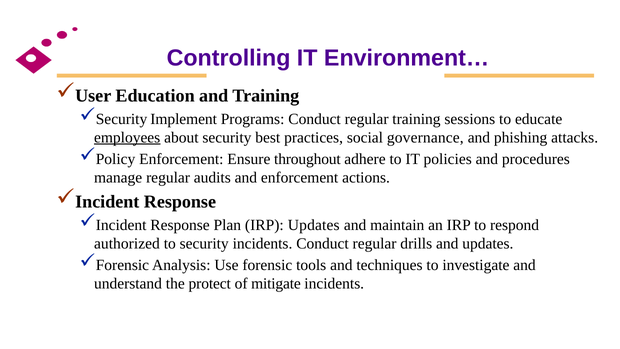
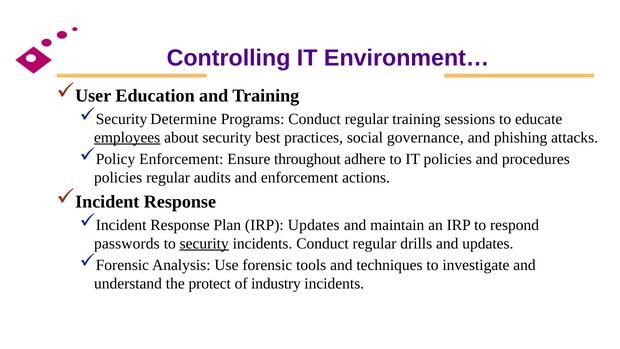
Implement: Implement -> Determine
manage at (118, 178): manage -> policies
authorized: authorized -> passwords
security at (204, 243) underline: none -> present
mitigate: mitigate -> industry
